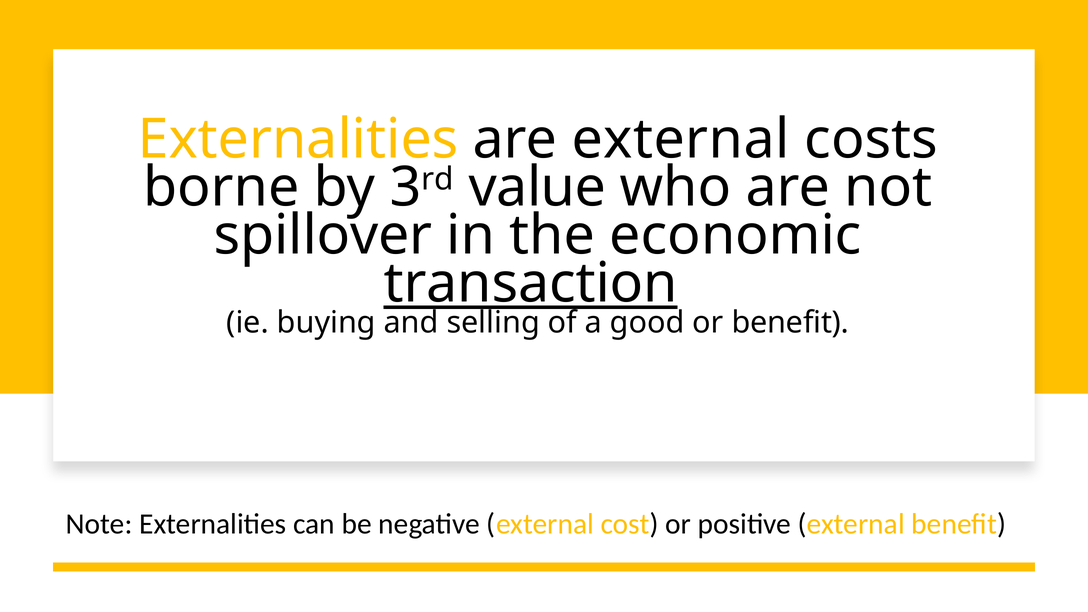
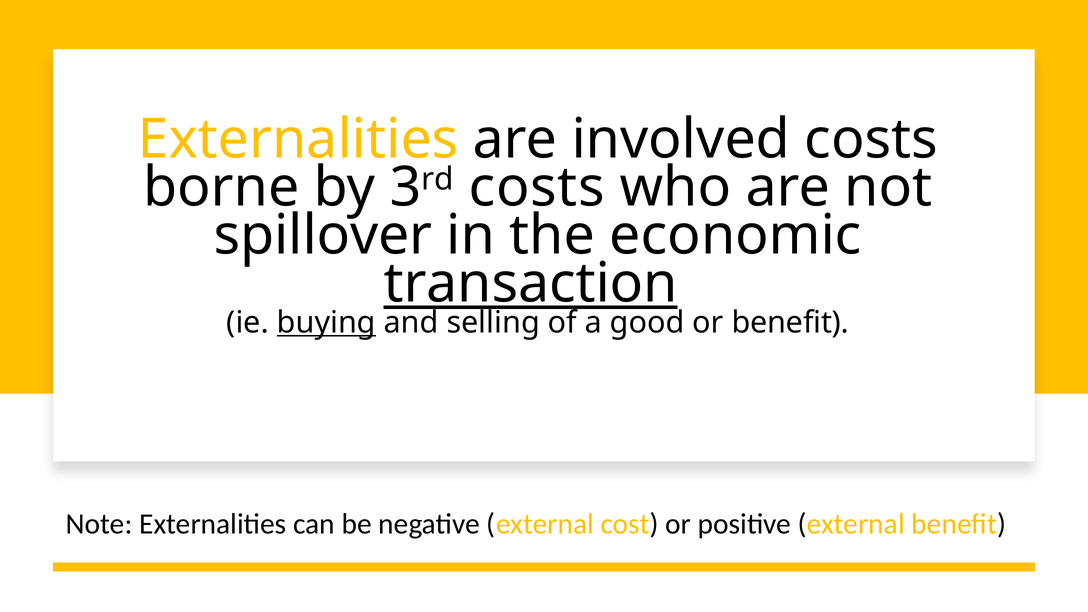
are external: external -> involved
3rd value: value -> costs
buying underline: none -> present
